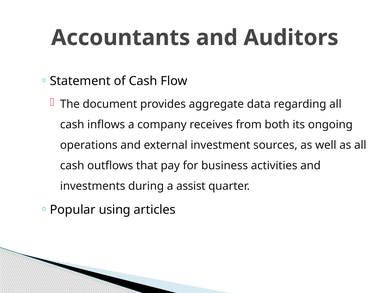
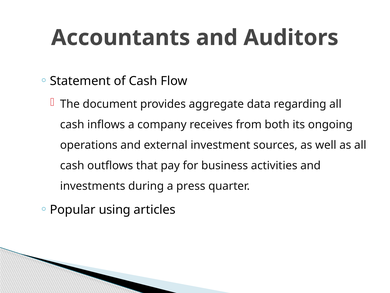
assist: assist -> press
